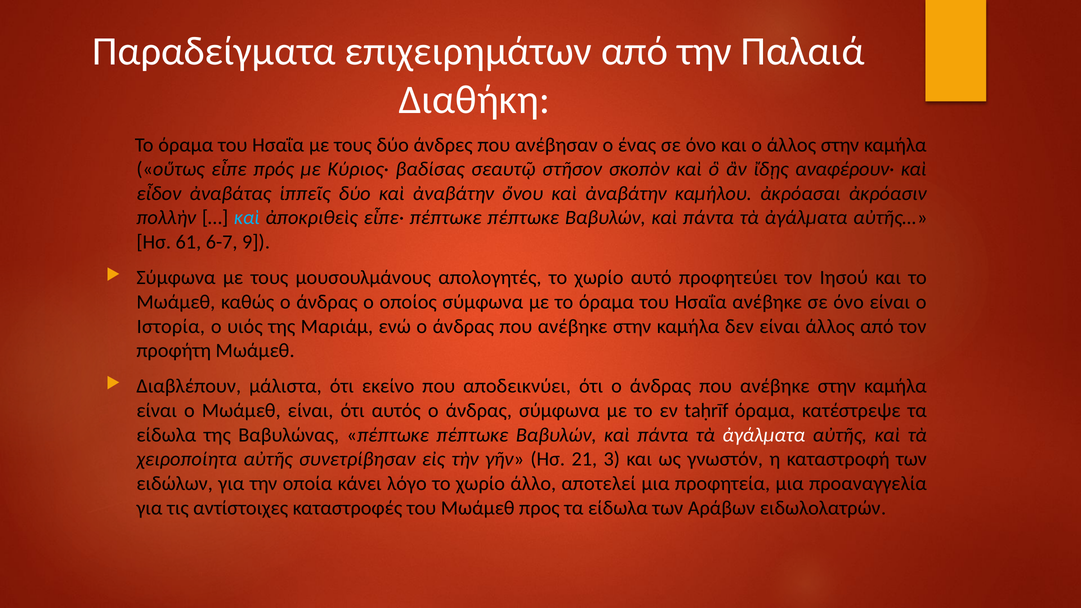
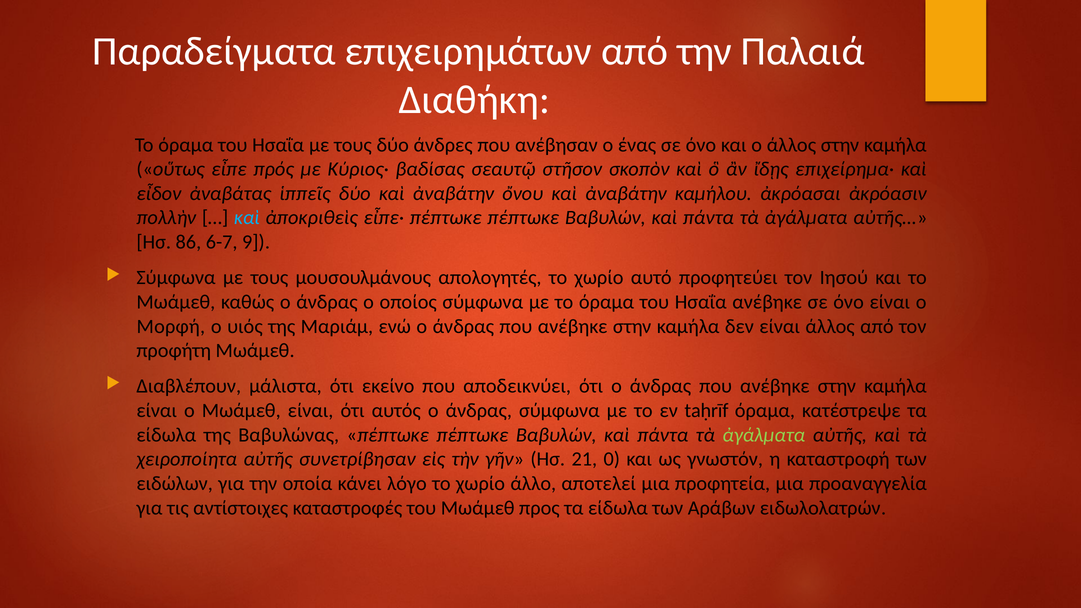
αναφέρουν·: αναφέρουν· -> επιχείρημα·
61: 61 -> 86
Ιστορία: Ιστορία -> Μορφή
ἀγάλματα at (764, 435) colour: white -> light green
3: 3 -> 0
